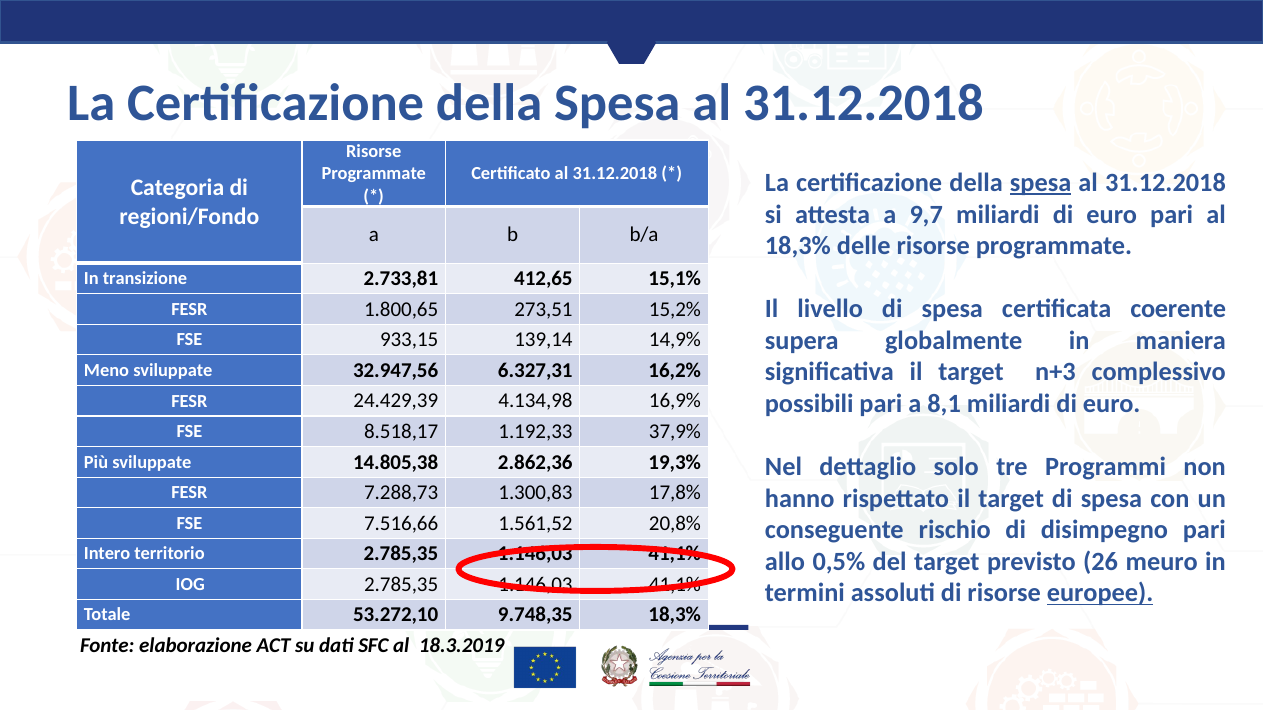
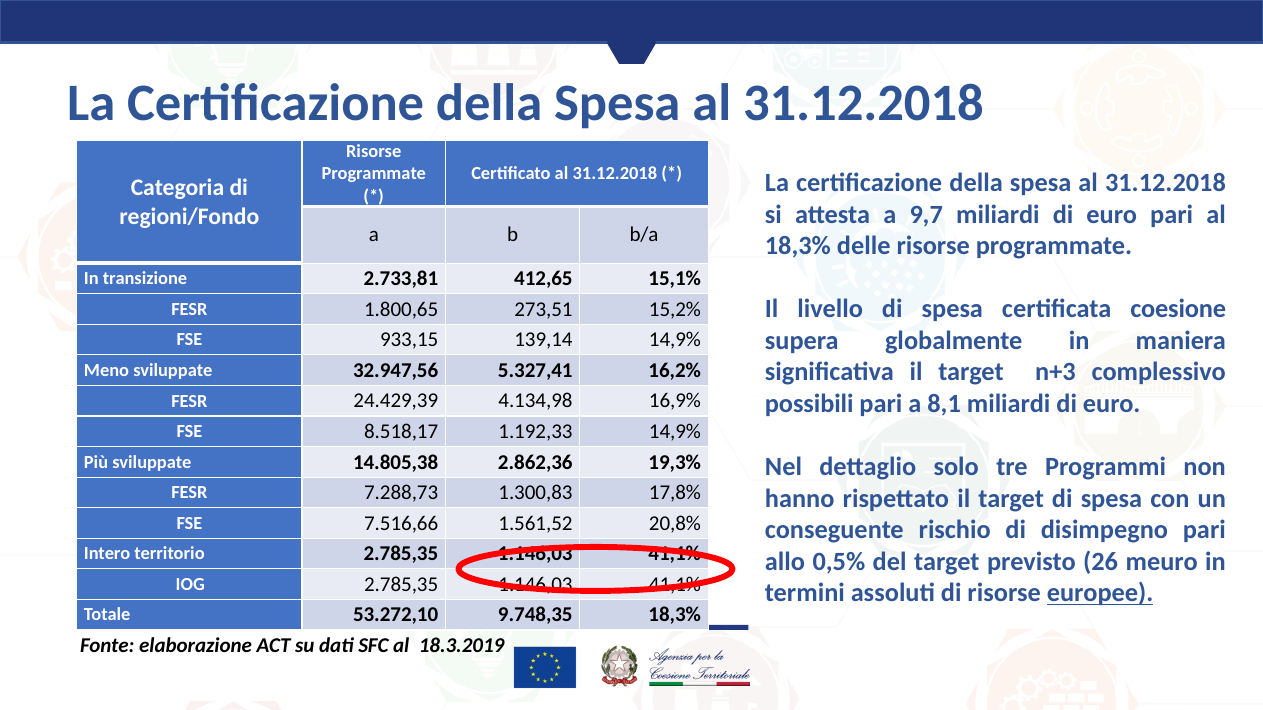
spesa at (1041, 183) underline: present -> none
coerente: coerente -> coesione
6.327,31: 6.327,31 -> 5.327,41
1.192,33 37,9%: 37,9% -> 14,9%
